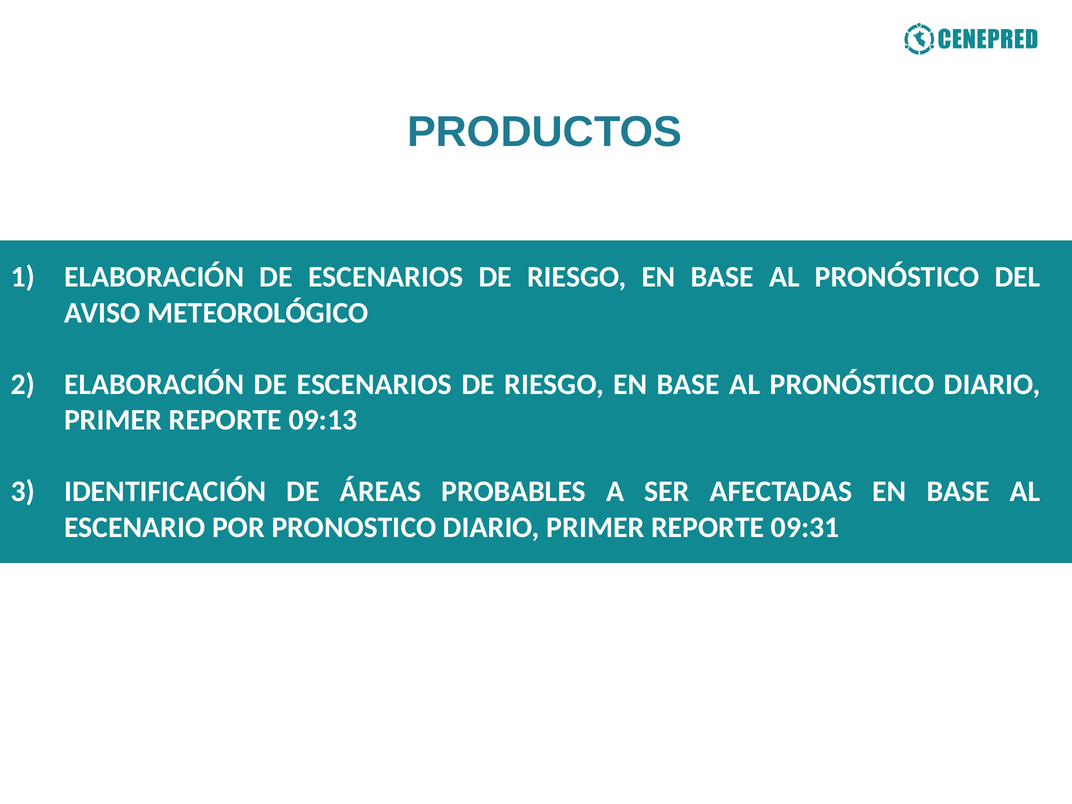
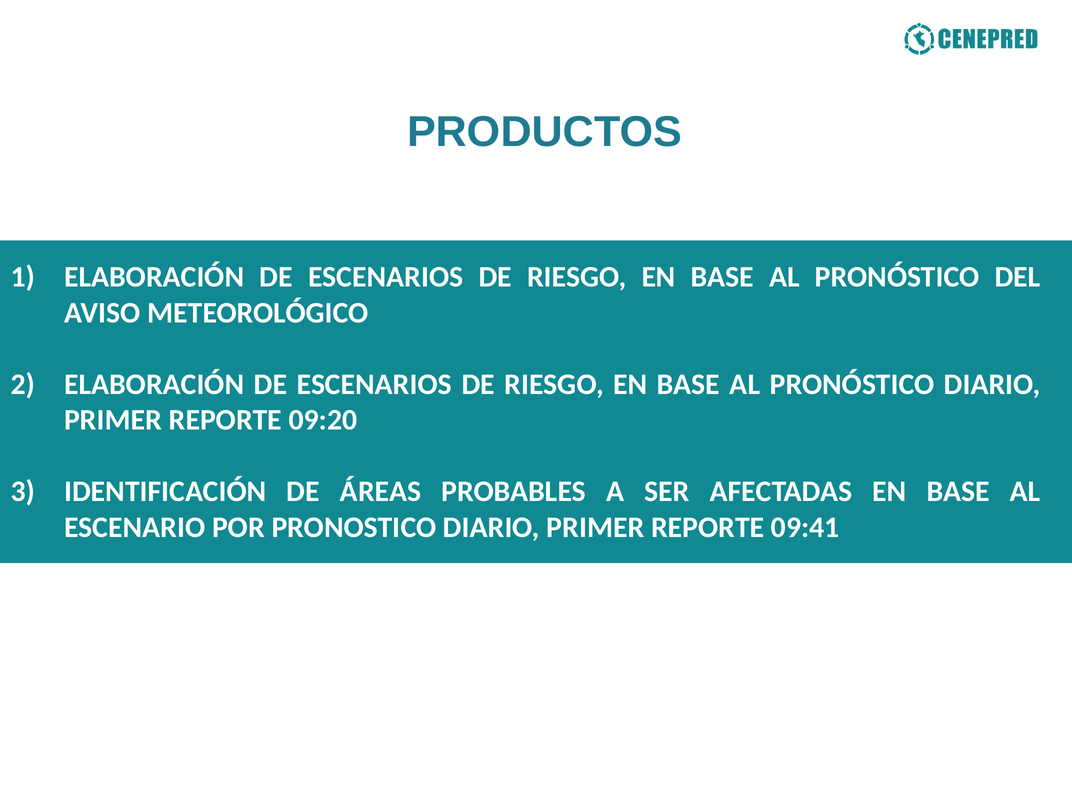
09:13: 09:13 -> 09:20
09:31: 09:31 -> 09:41
